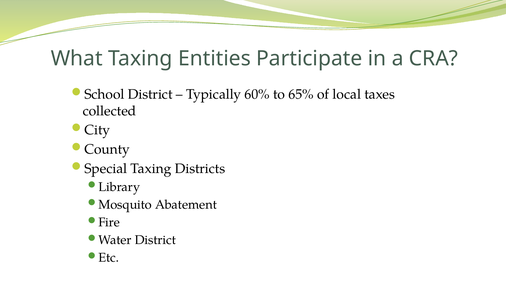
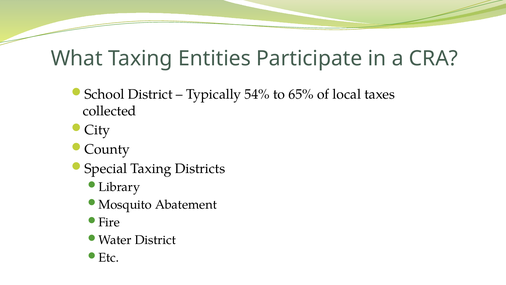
60%: 60% -> 54%
